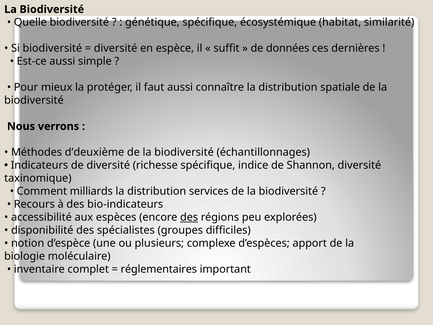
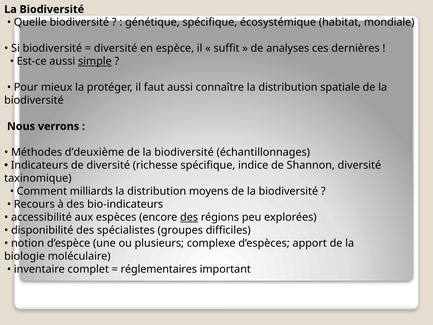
similarité: similarité -> mondiale
données: données -> analyses
simple underline: none -> present
services: services -> moyens
